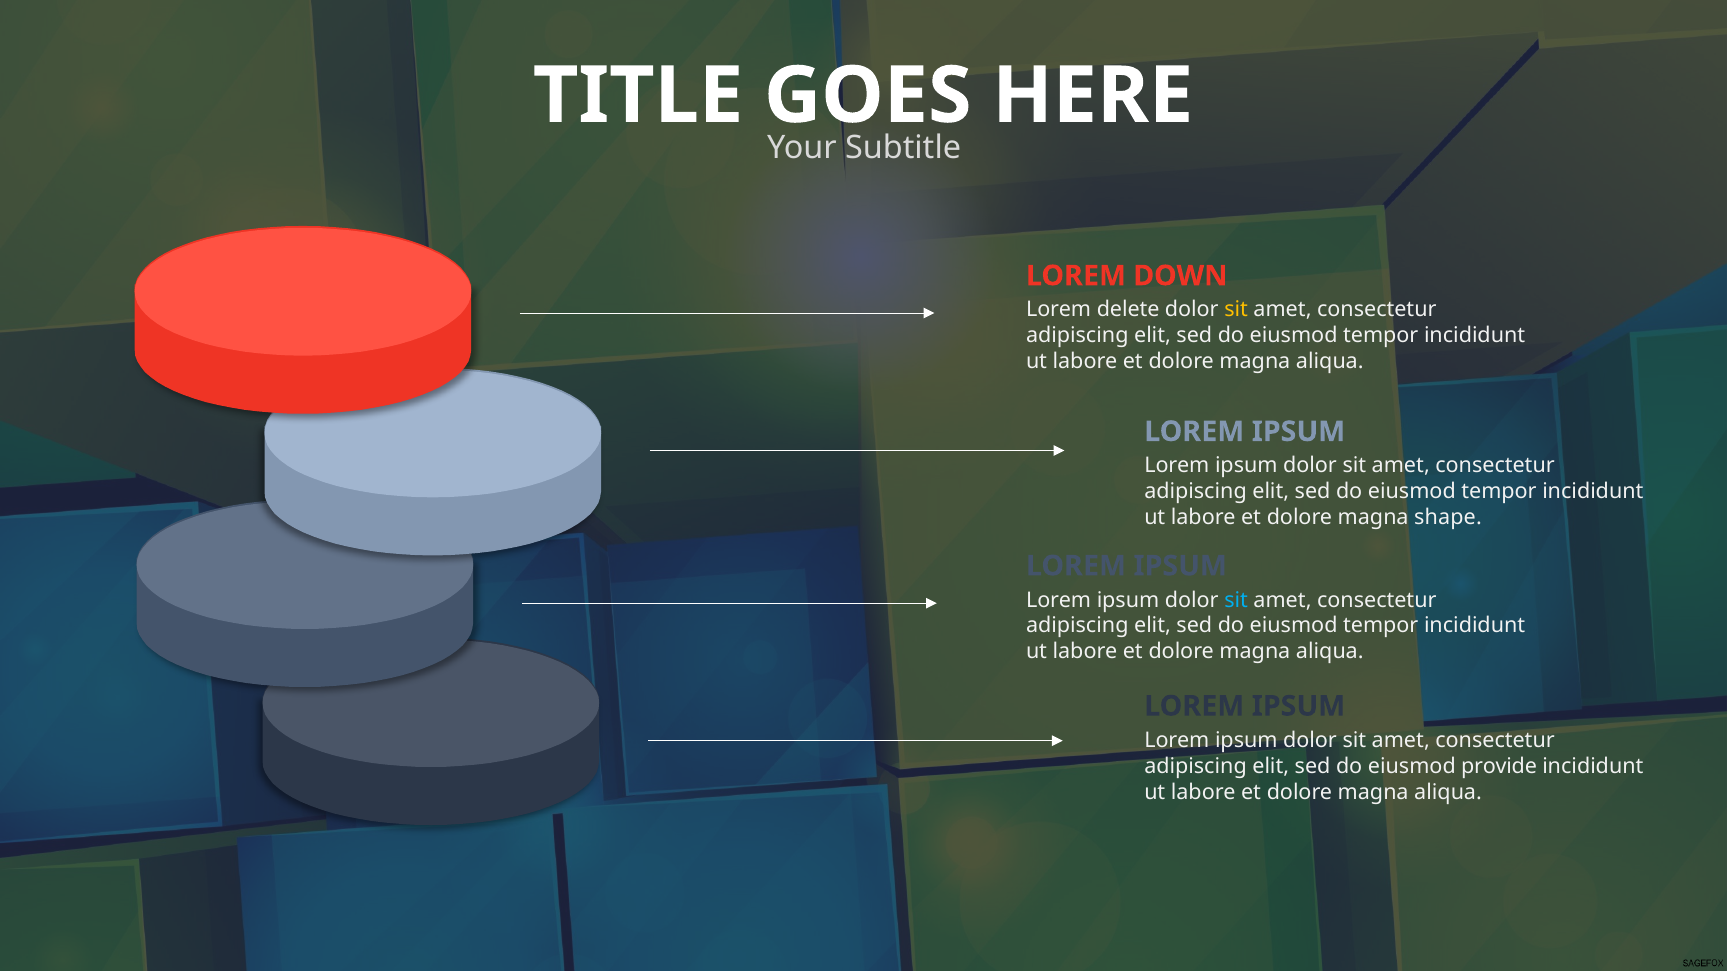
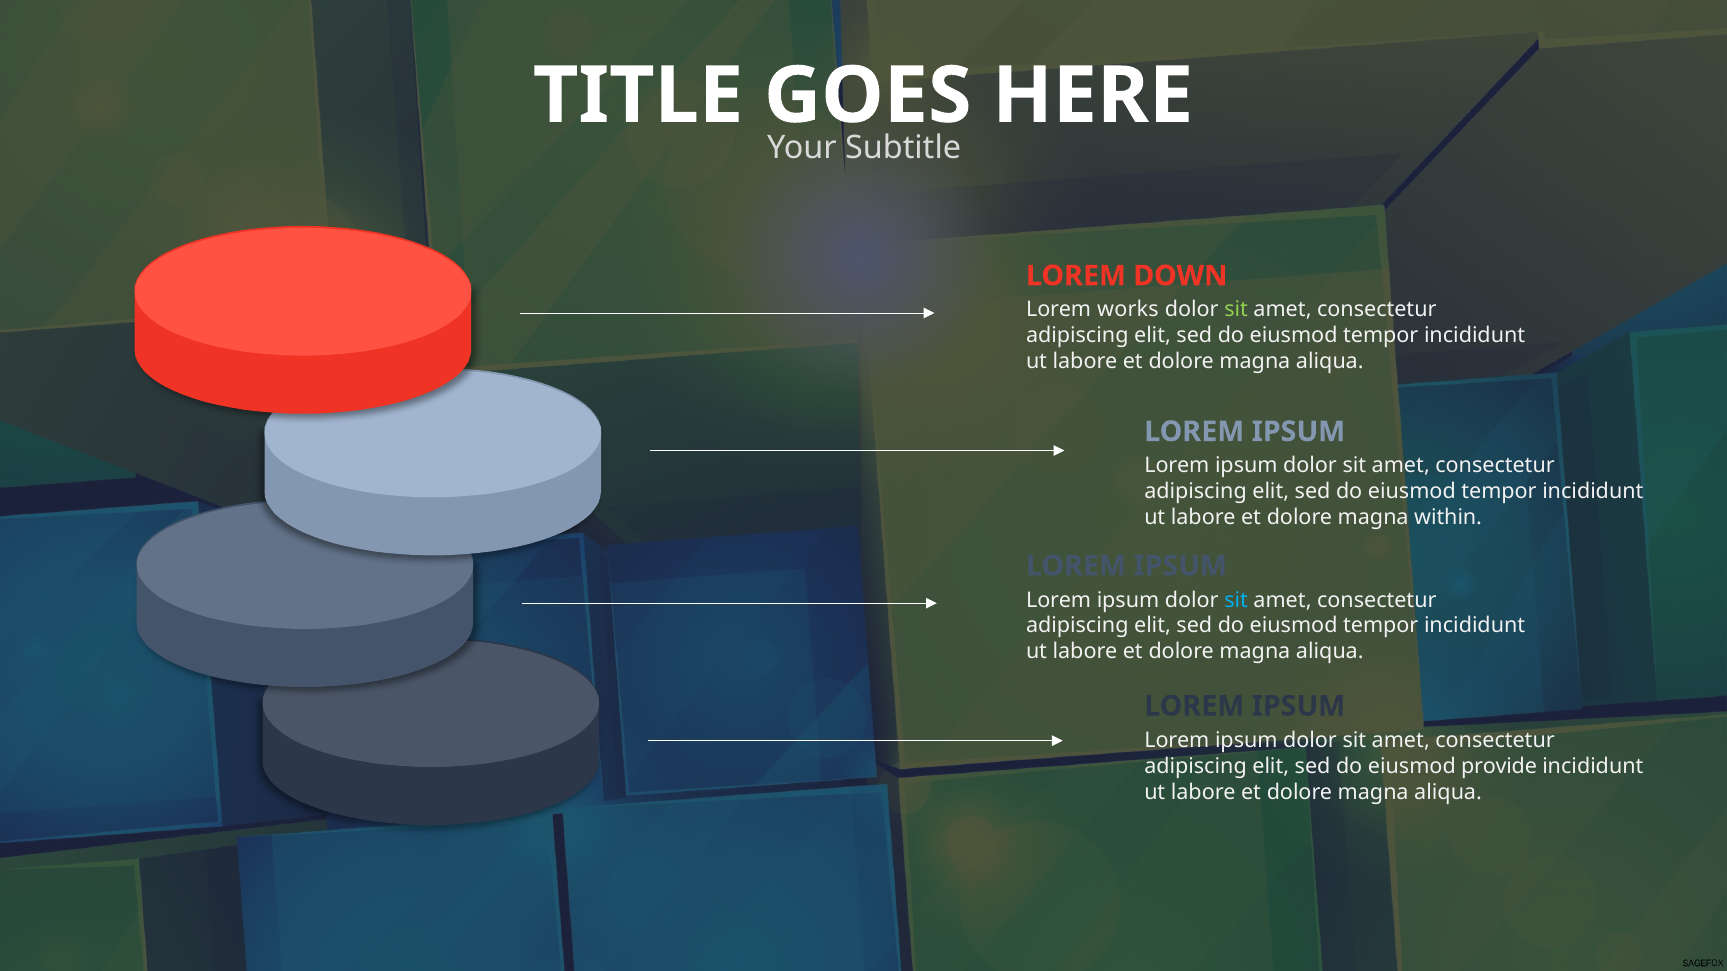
delete: delete -> works
sit at (1236, 310) colour: yellow -> light green
shape: shape -> within
